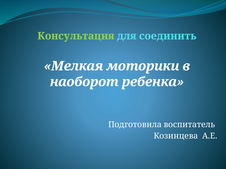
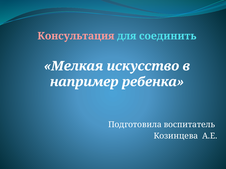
Консультация colour: light green -> pink
моторики: моторики -> искусство
наоборот: наоборот -> например
